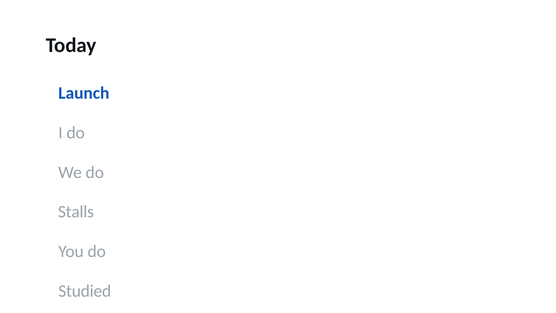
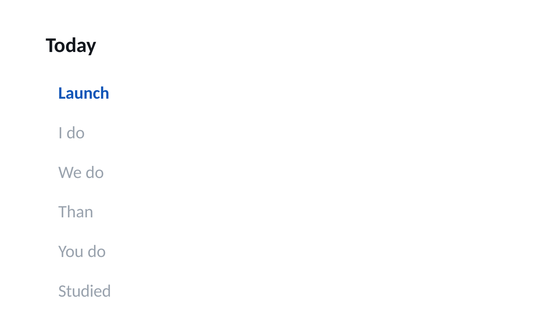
Stalls: Stalls -> Than
